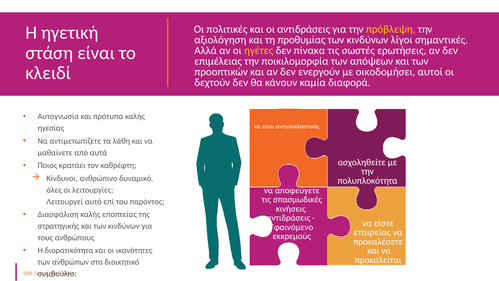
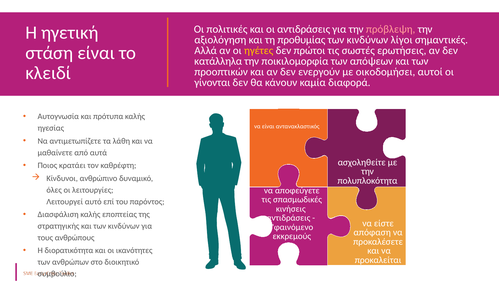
πρόβλεψη colour: yellow -> pink
πίνακα: πίνακα -> πρώτοι
επιμέλειας: επιμέλειας -> κατάλληλα
δεχτούν: δεχτούν -> γίνονται
εταιρείας: εταιρείας -> απόφαση
